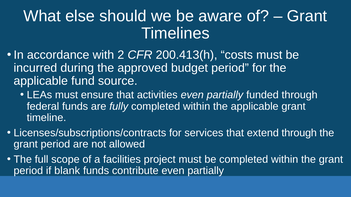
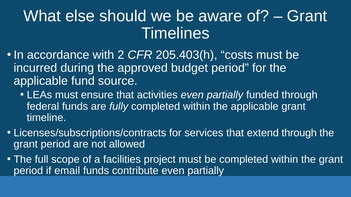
200.413(h: 200.413(h -> 205.403(h
blank: blank -> email
